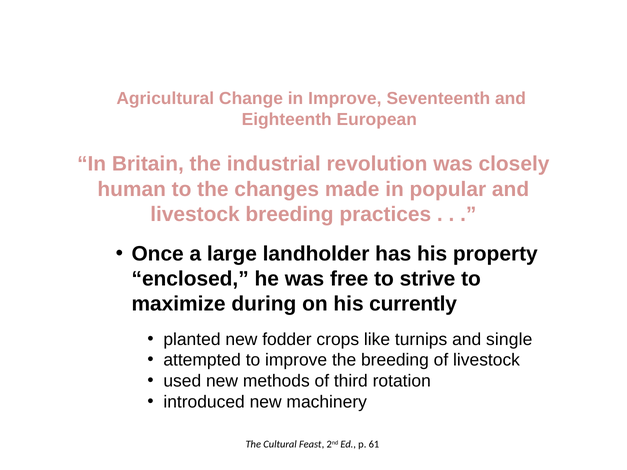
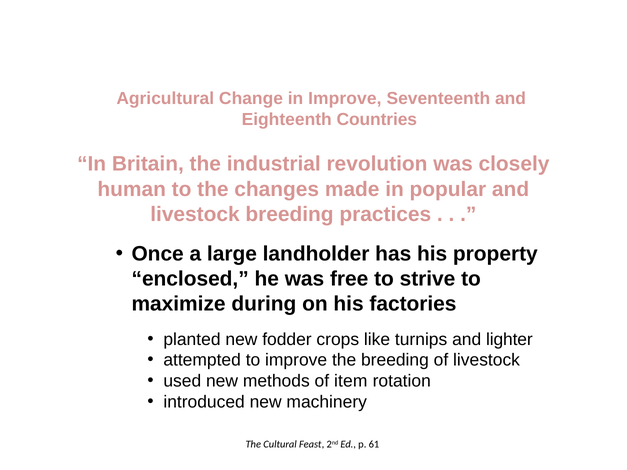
European: European -> Countries
currently: currently -> factories
single: single -> lighter
third: third -> item
